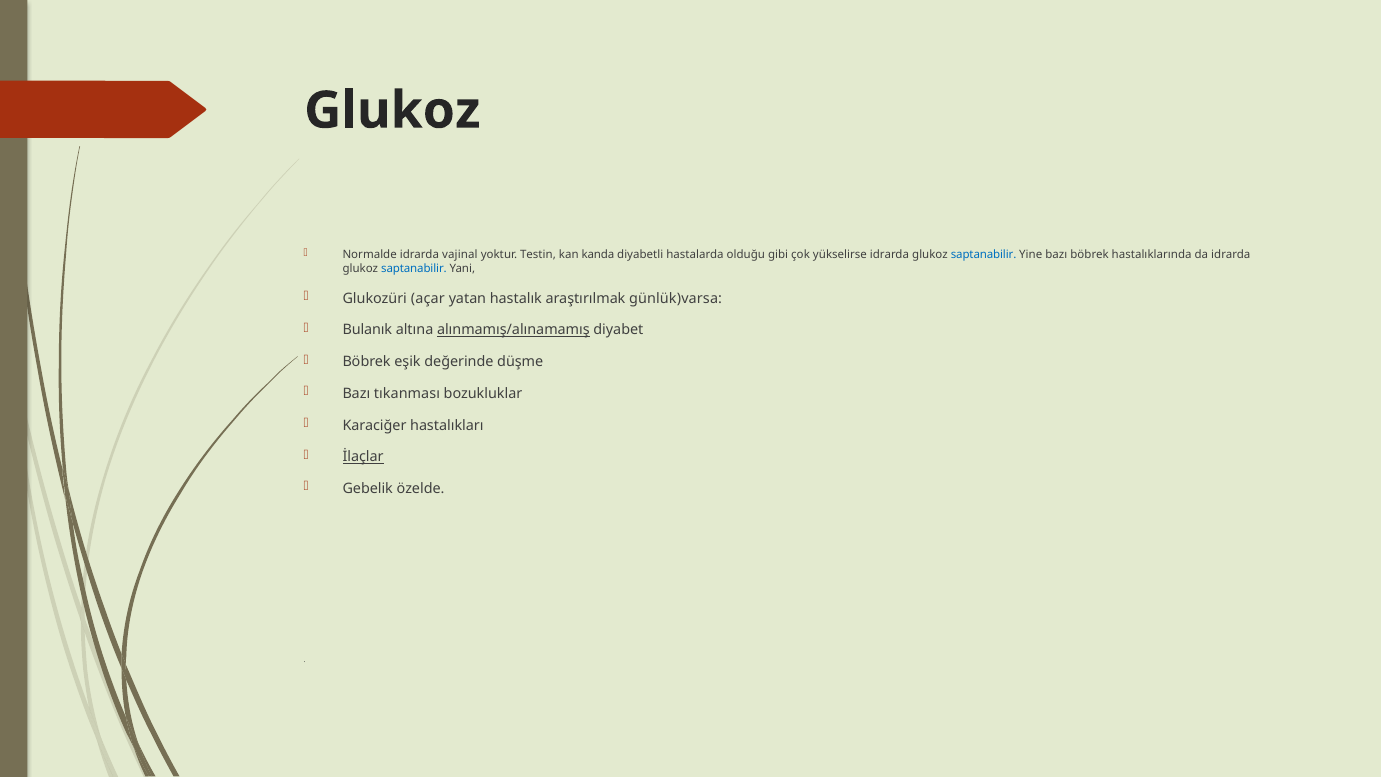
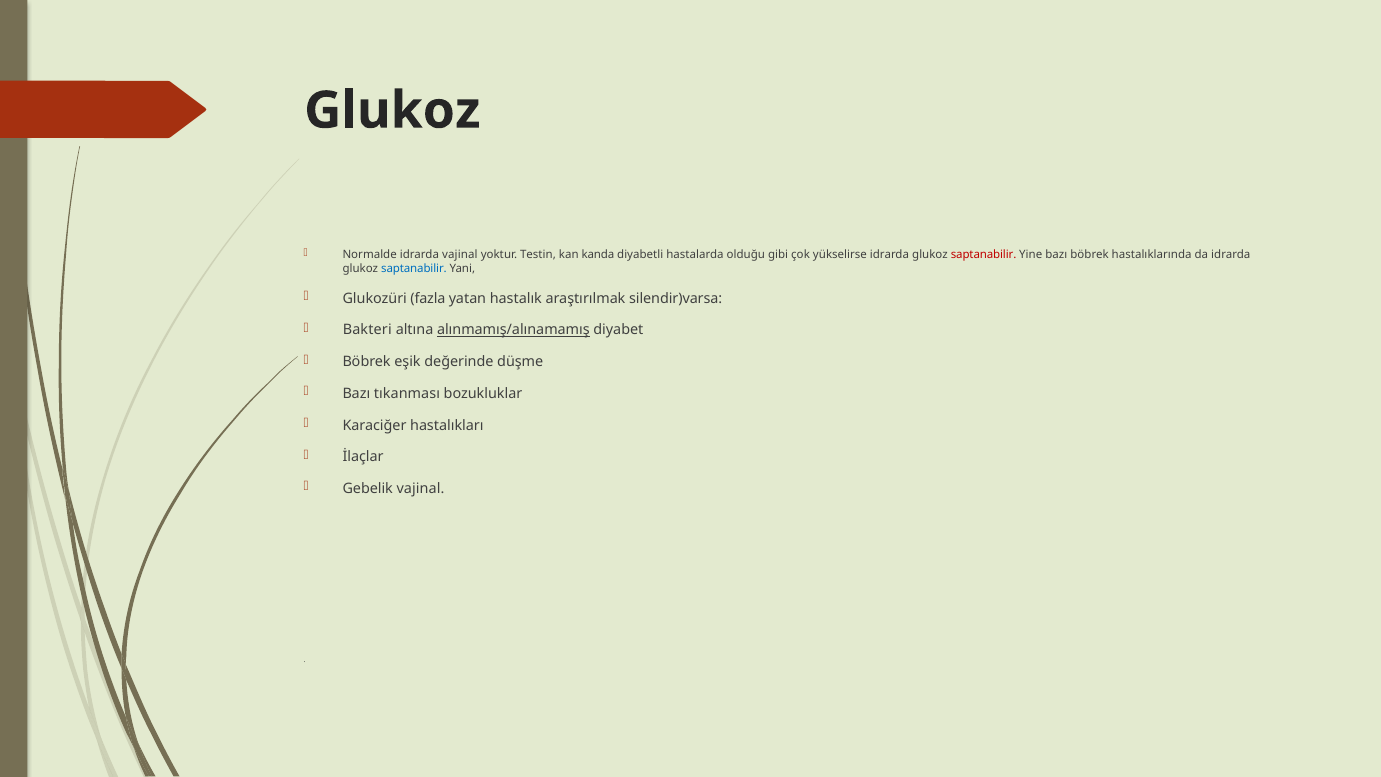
saptanabilir at (984, 255) colour: blue -> red
açar: açar -> fazla
günlük)varsa: günlük)varsa -> silendir)varsa
Bulanık: Bulanık -> Bakteri
İlaçlar underline: present -> none
Gebelik özelde: özelde -> vajinal
